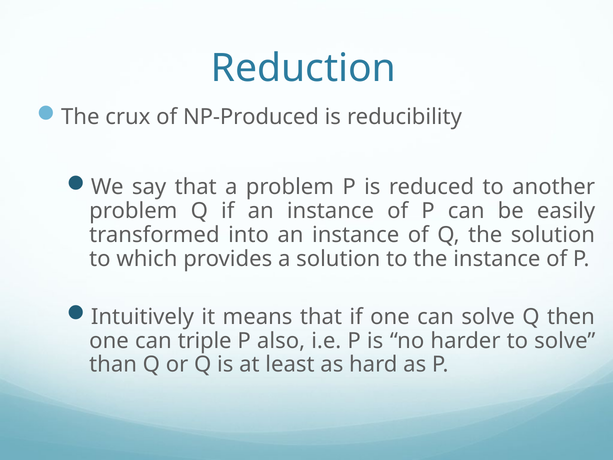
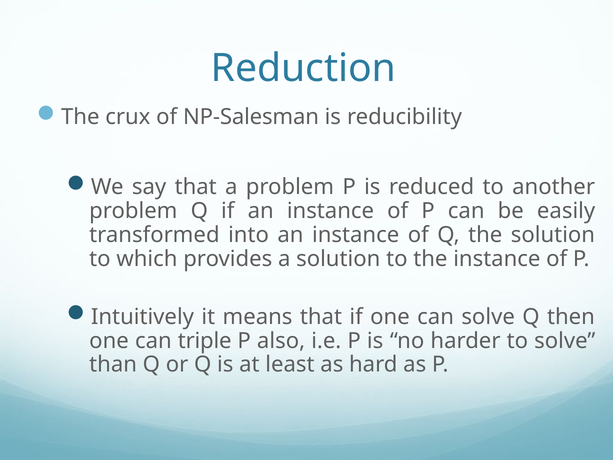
NP-Produced: NP-Produced -> NP-Salesman
